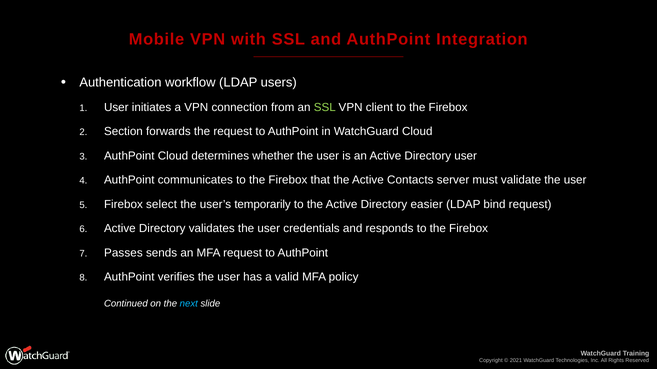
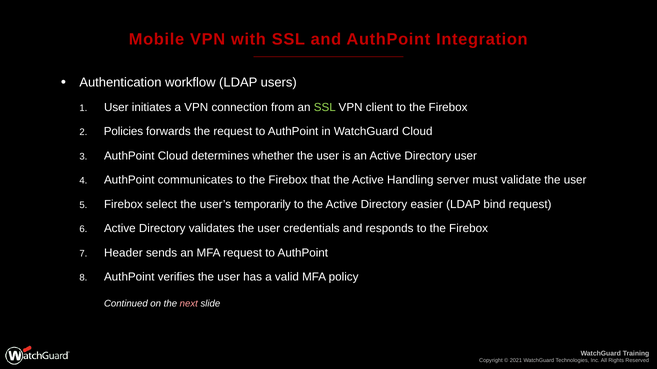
Section: Section -> Policies
Contacts: Contacts -> Handling
Passes: Passes -> Header
next colour: light blue -> pink
